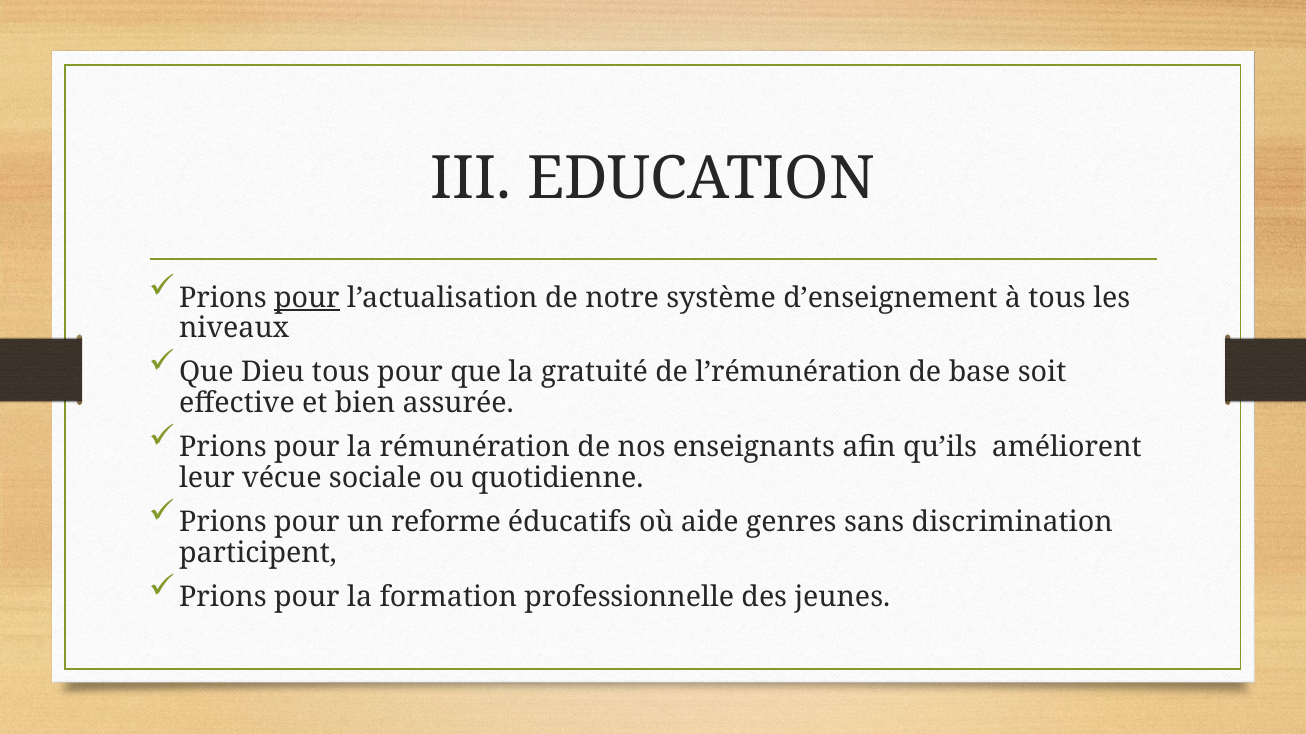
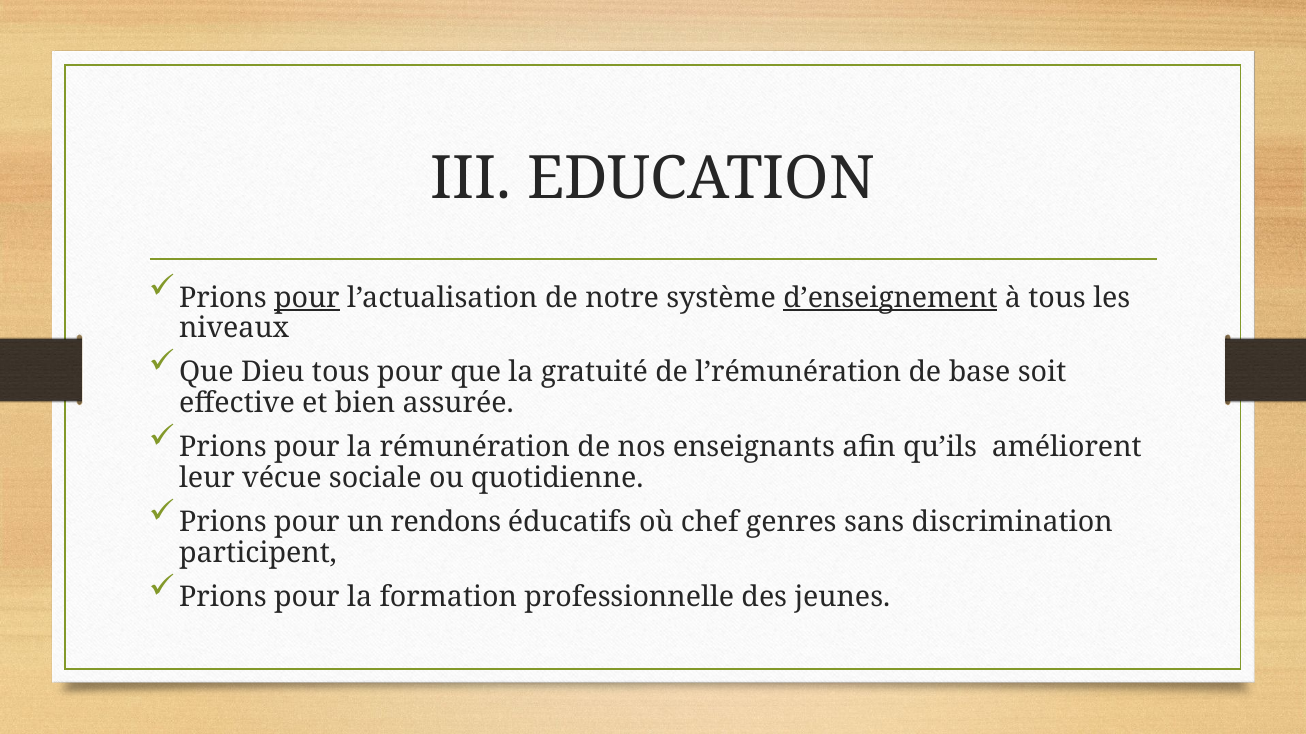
d’enseignement underline: none -> present
reforme: reforme -> rendons
aide: aide -> chef
